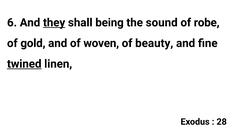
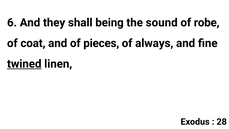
they underline: present -> none
gold: gold -> coat
woven: woven -> pieces
beauty: beauty -> always
